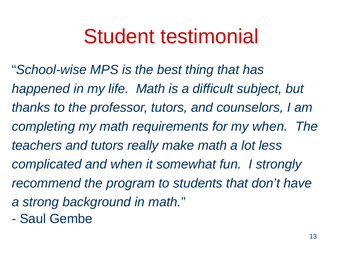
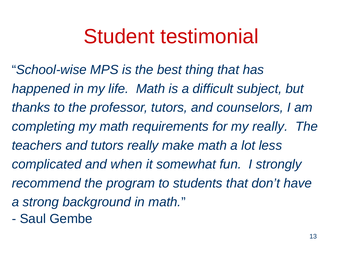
my when: when -> really
